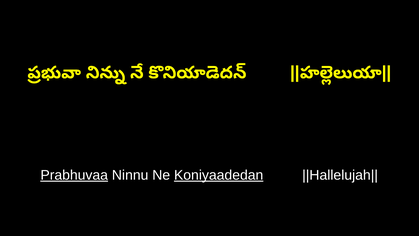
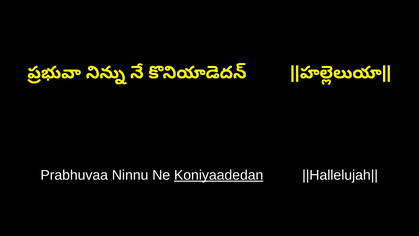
Prabhuvaa underline: present -> none
